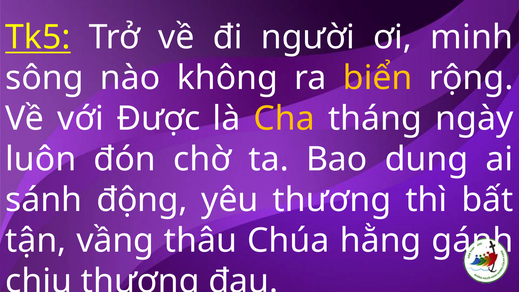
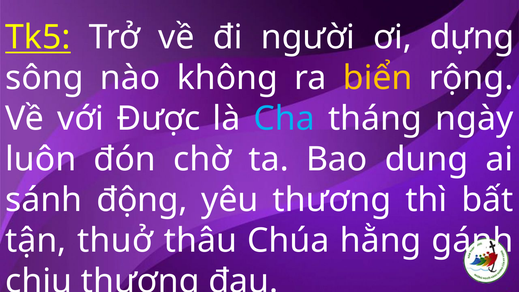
minh: minh -> dựng
Cha colour: yellow -> light blue
vầng: vầng -> thuở
